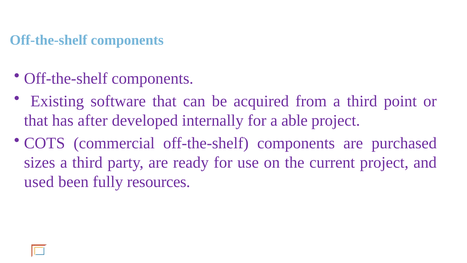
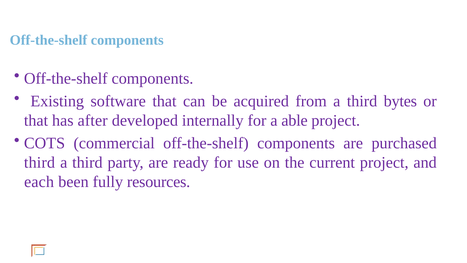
point: point -> bytes
sizes at (40, 162): sizes -> third
used: used -> each
